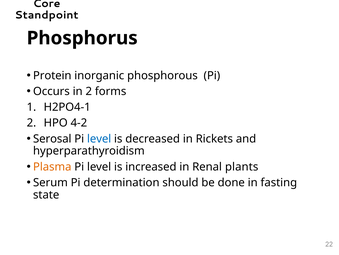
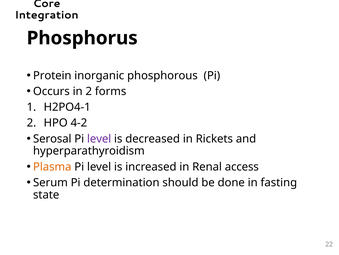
Standpoint: Standpoint -> Integration
level at (99, 138) colour: blue -> purple
plants: plants -> access
